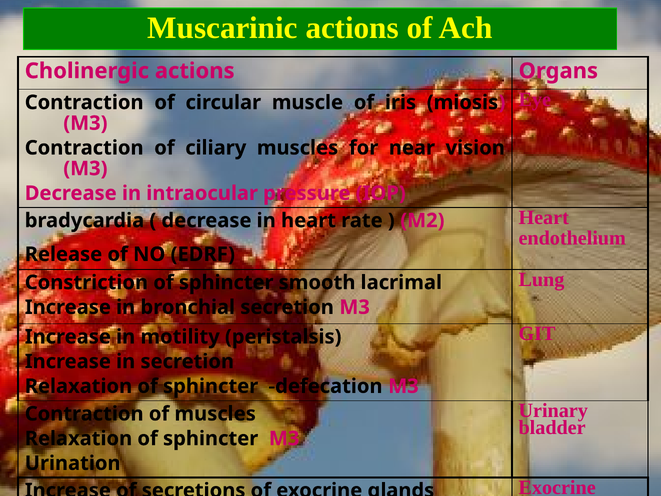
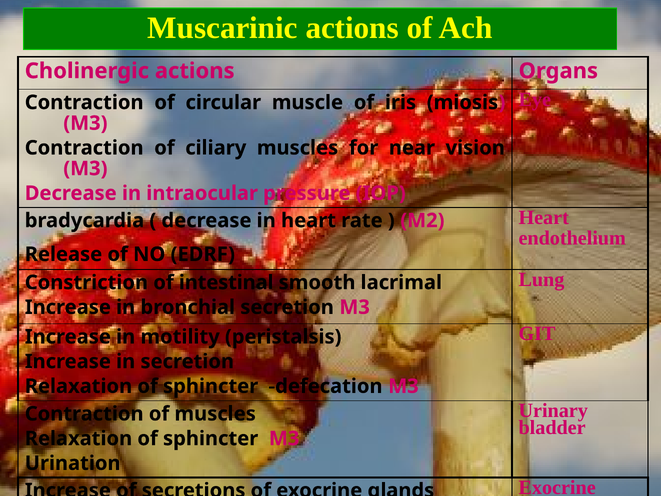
Constriction of sphincter: sphincter -> intestinal
